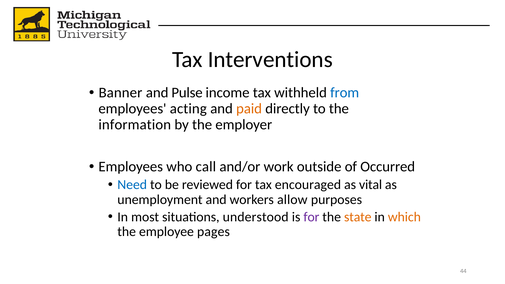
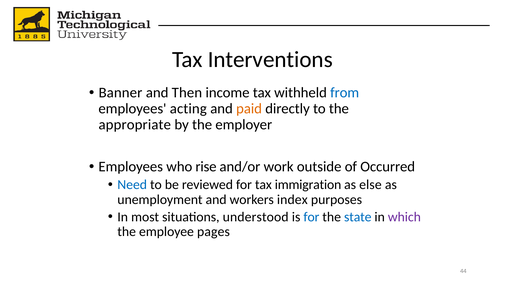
Pulse: Pulse -> Then
information: information -> appropriate
call: call -> rise
encouraged: encouraged -> immigration
vital: vital -> else
allow: allow -> index
for at (311, 217) colour: purple -> blue
state colour: orange -> blue
which colour: orange -> purple
